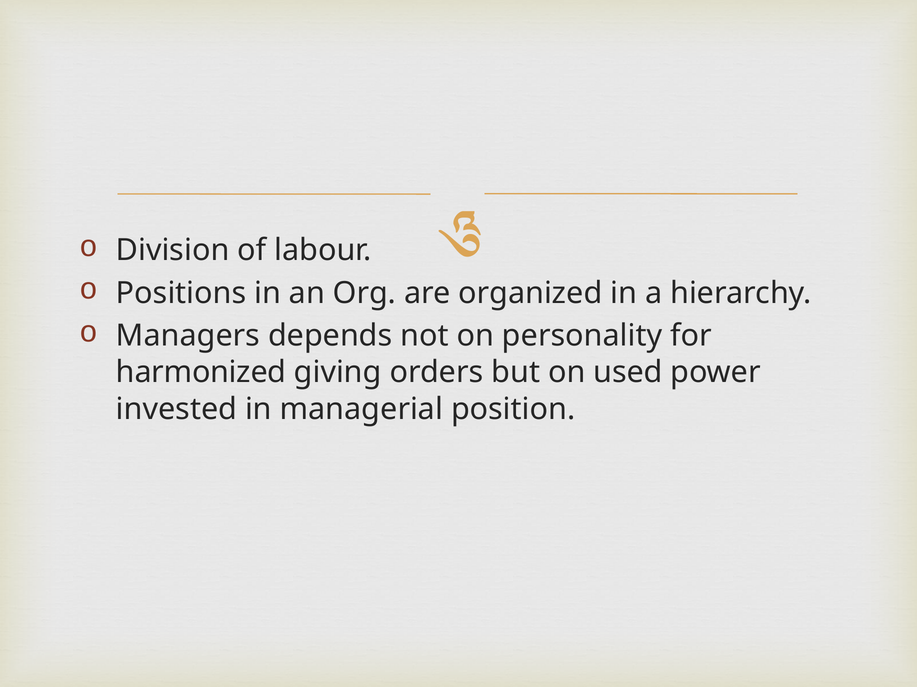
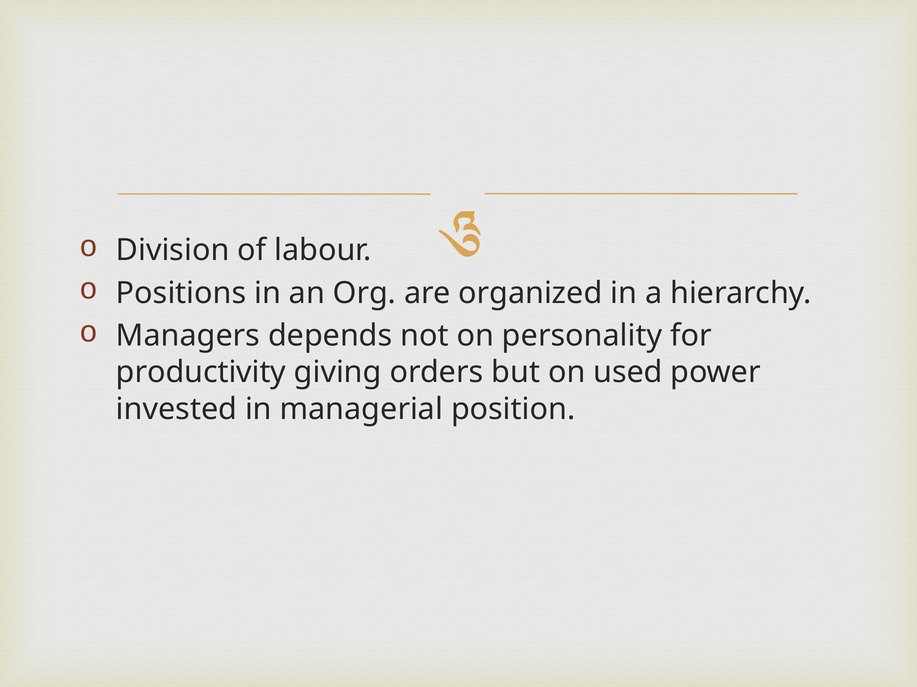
harmonized: harmonized -> productivity
